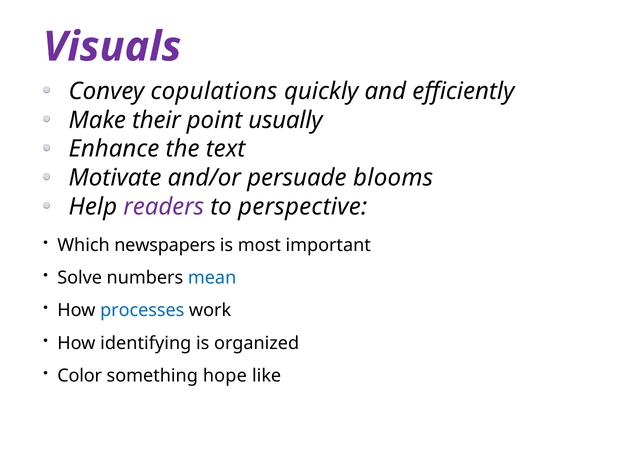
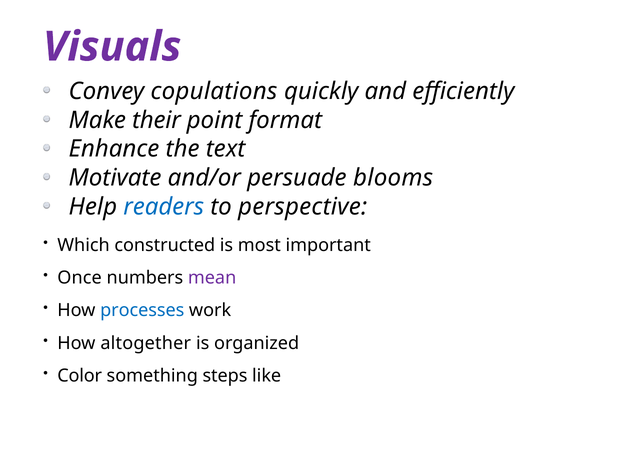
usually: usually -> format
readers colour: purple -> blue
newspapers: newspapers -> constructed
Solve: Solve -> Once
mean colour: blue -> purple
identifying: identifying -> altogether
hope: hope -> steps
